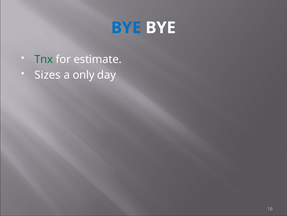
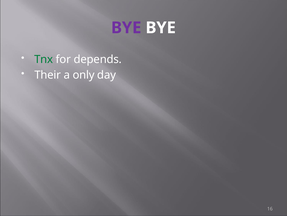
BYE at (126, 28) colour: blue -> purple
estimate: estimate -> depends
Sizes: Sizes -> Their
